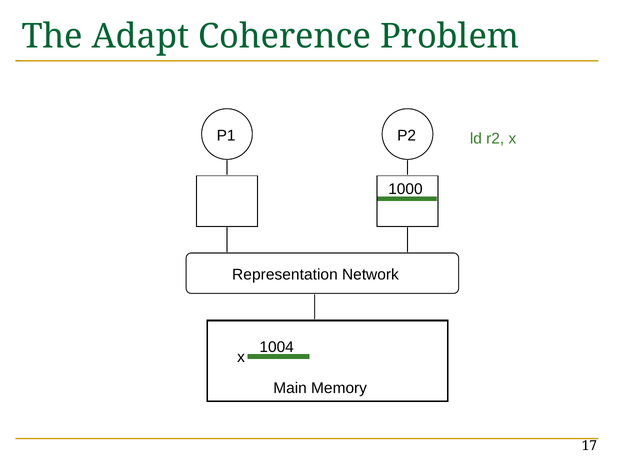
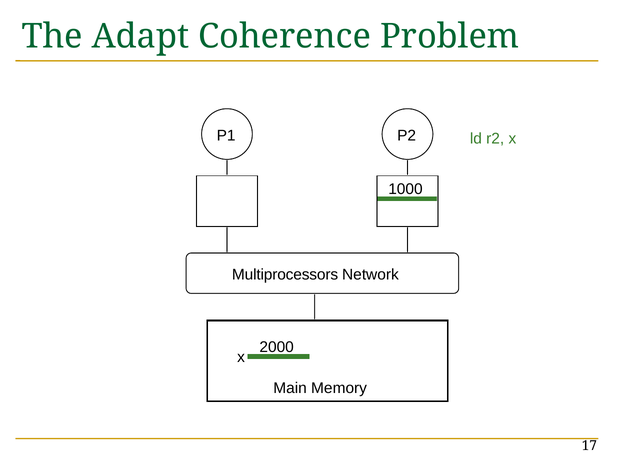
Representation: Representation -> Multiprocessors
1004: 1004 -> 2000
